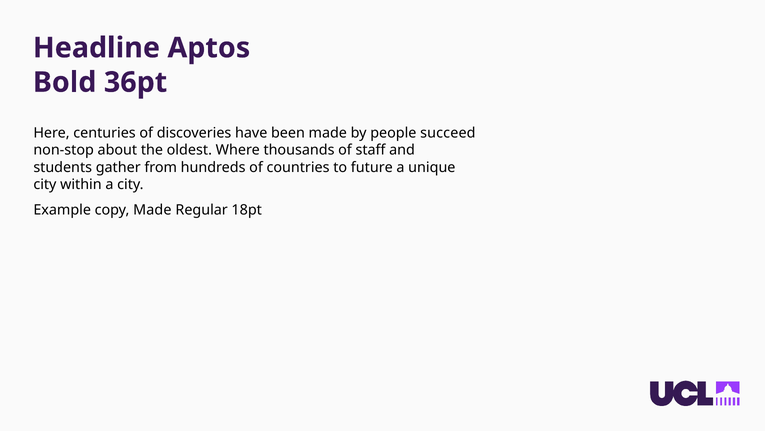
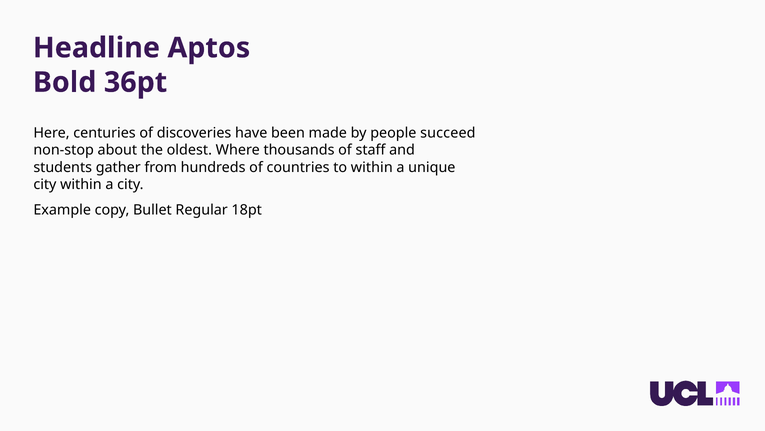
to future: future -> within
copy Made: Made -> Bullet
